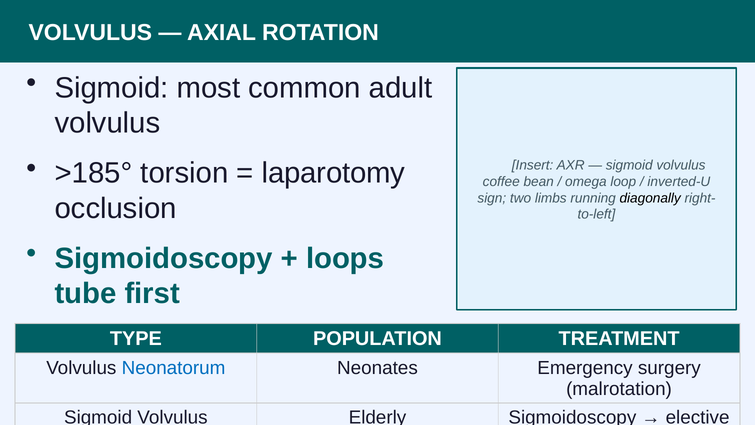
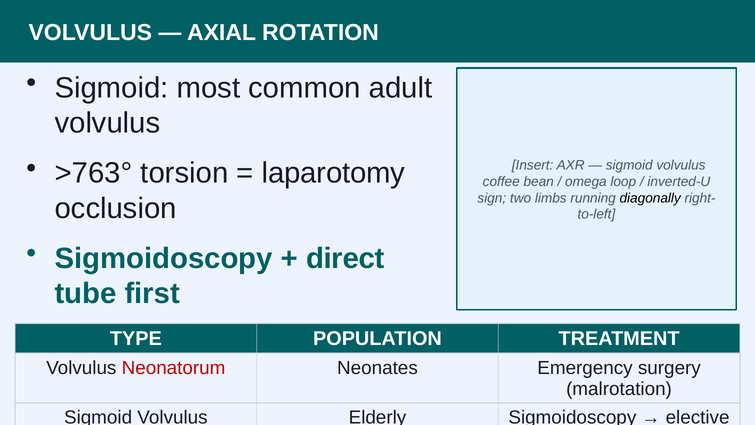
>185°: >185° -> >763°
loops: loops -> direct
Neonatorum colour: blue -> red
